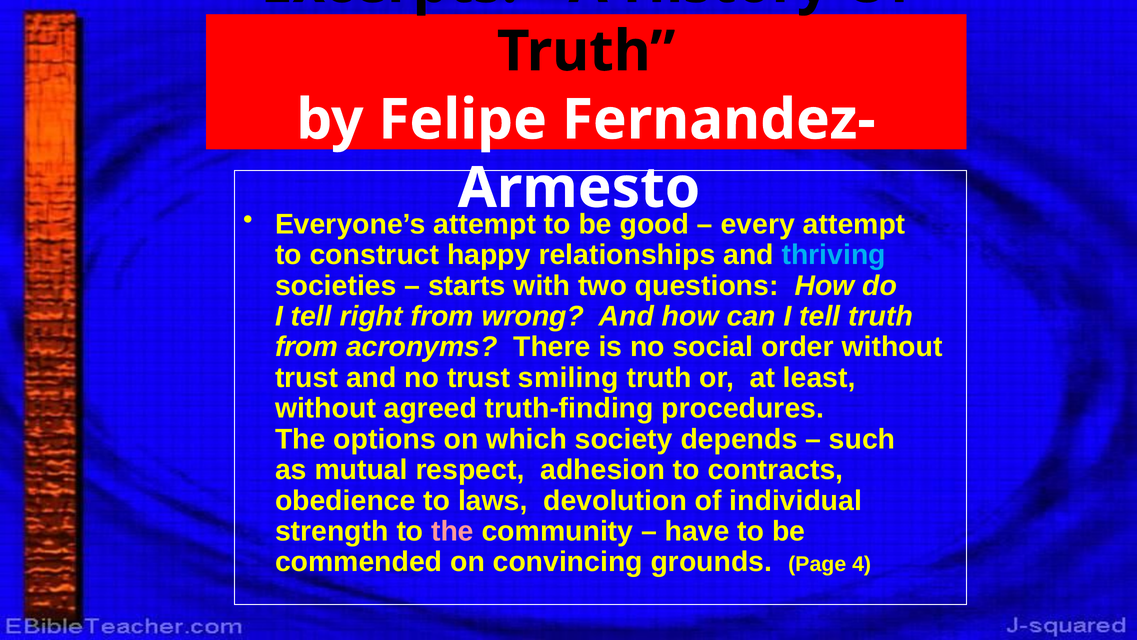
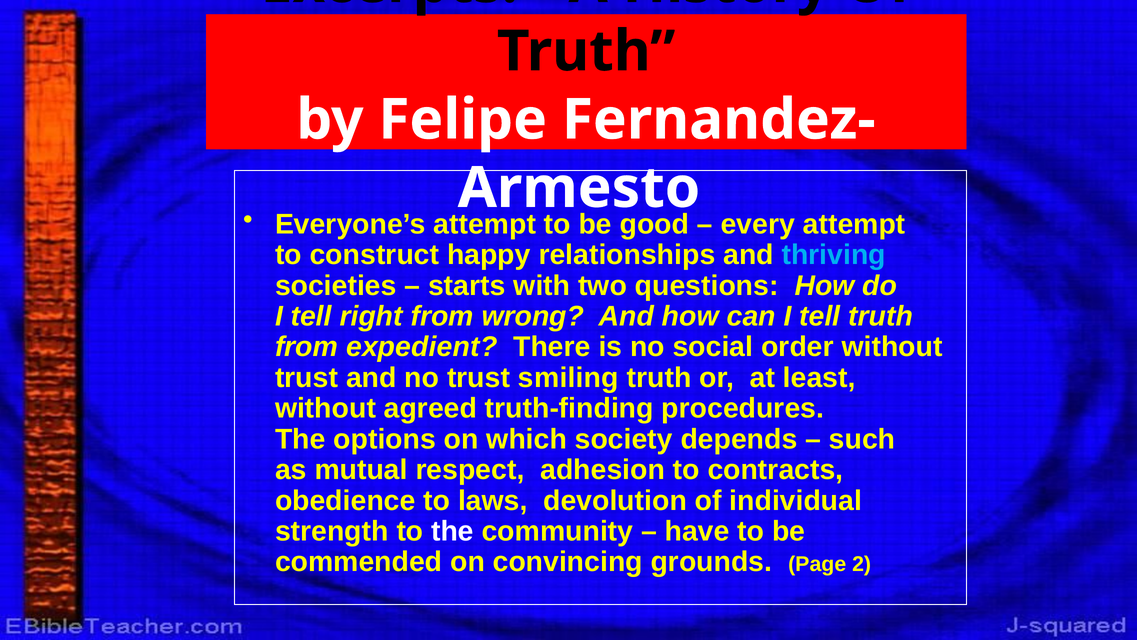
acronyms: acronyms -> expedient
the at (452, 531) colour: pink -> white
4: 4 -> 2
